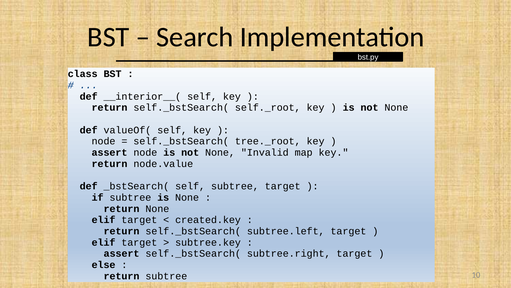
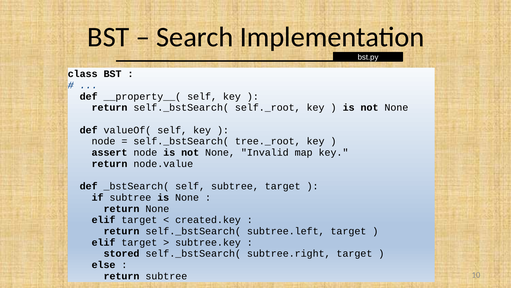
__interior__(: __interior__( -> __property__(
assert at (122, 253): assert -> stored
